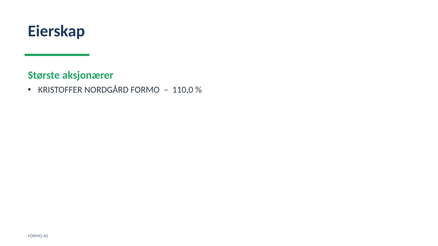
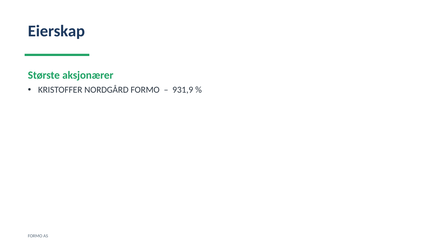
110,0: 110,0 -> 931,9
